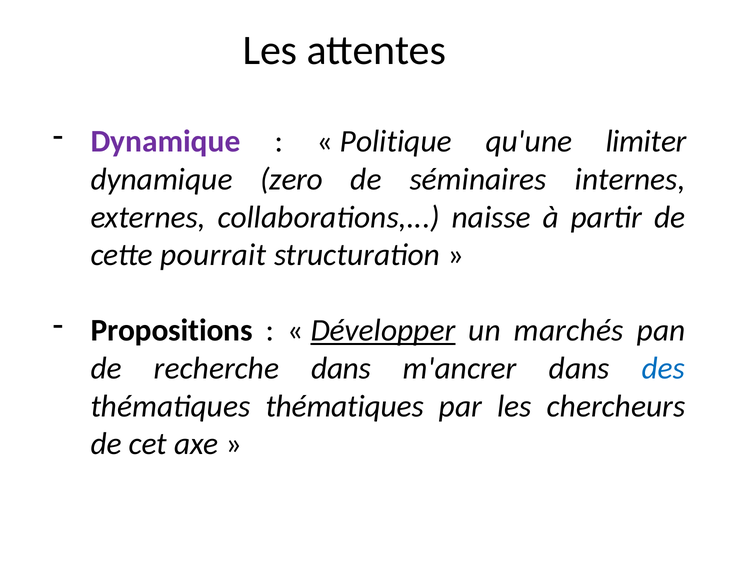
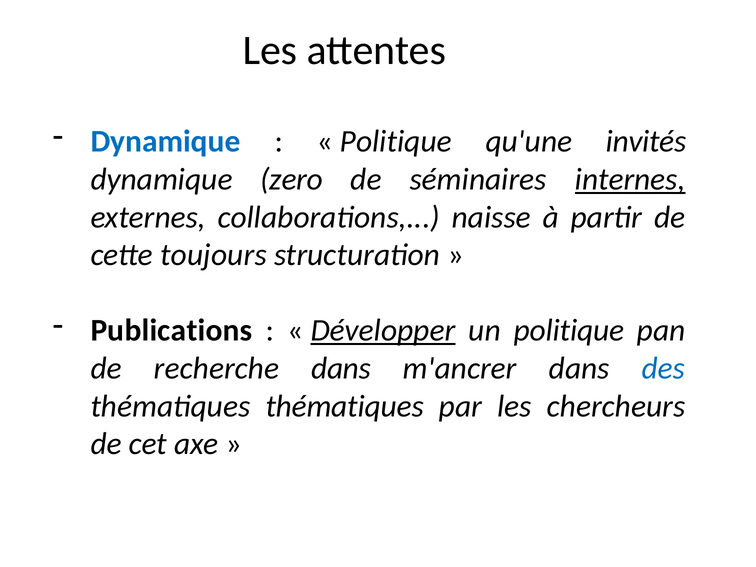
Dynamique at (166, 142) colour: purple -> blue
limiter: limiter -> invités
internes underline: none -> present
pourrait: pourrait -> toujours
Propositions: Propositions -> Publications
un marchés: marchés -> politique
